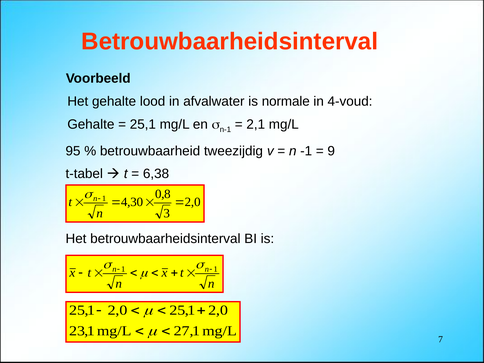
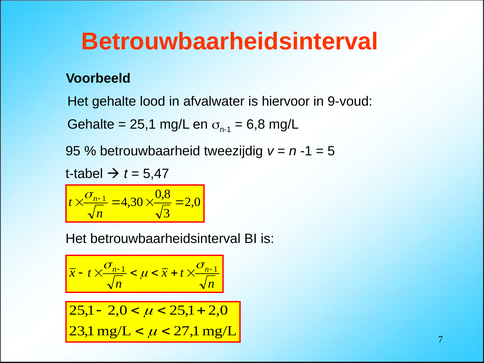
normale: normale -> hiervoor
4-voud: 4-voud -> 9-voud
2,1: 2,1 -> 6,8
9: 9 -> 5
6,38: 6,38 -> 5,47
